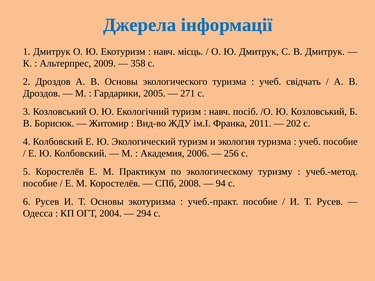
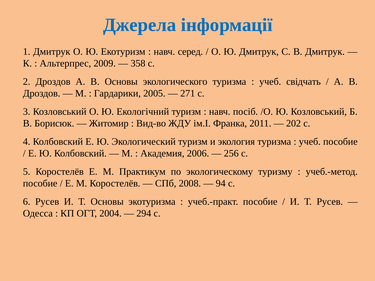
місць: місць -> серед
